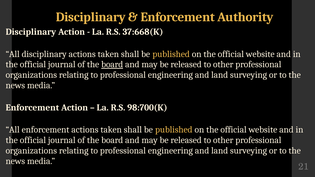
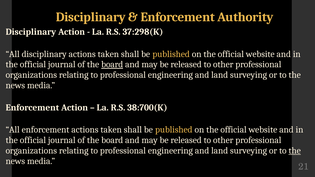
37:668(K: 37:668(K -> 37:298(K
98:700(K: 98:700(K -> 38:700(K
the at (295, 151) underline: none -> present
